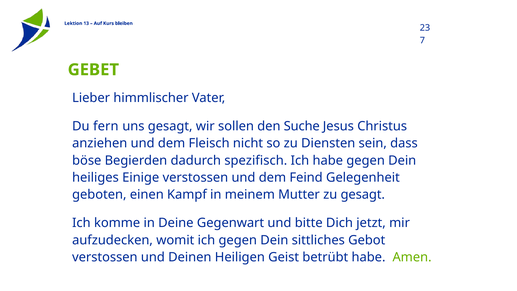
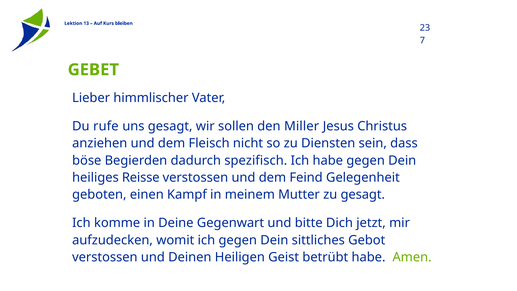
fern: fern -> rufe
Suche: Suche -> Miller
Einige: Einige -> Reisse
